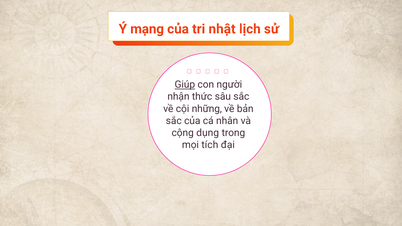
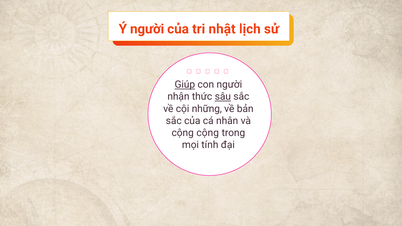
Ý mạng: mạng -> người
sâu underline: none -> present
cộng dụng: dụng -> cộng
tích: tích -> tính
